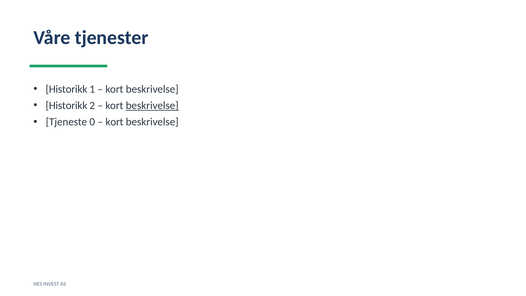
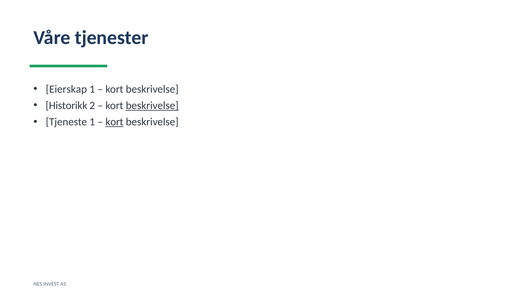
Historikk at (66, 89): Historikk -> Eierskap
Tjeneste 0: 0 -> 1
kort at (114, 122) underline: none -> present
